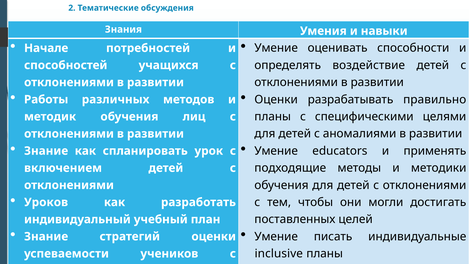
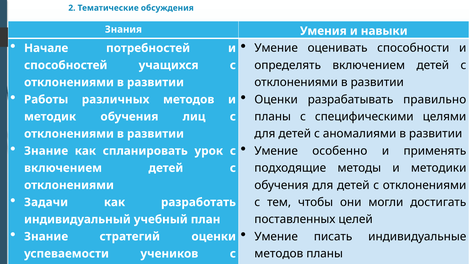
определять воздействие: воздействие -> включением
educators: educators -> особенно
Уроков: Уроков -> Задачи
inclusive at (279, 253): inclusive -> методов
